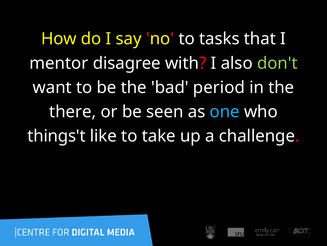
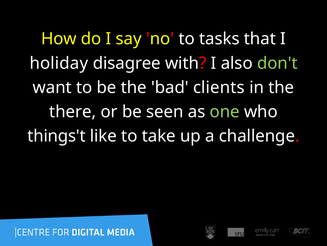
mentor: mentor -> holiday
period: period -> clients
one colour: light blue -> light green
